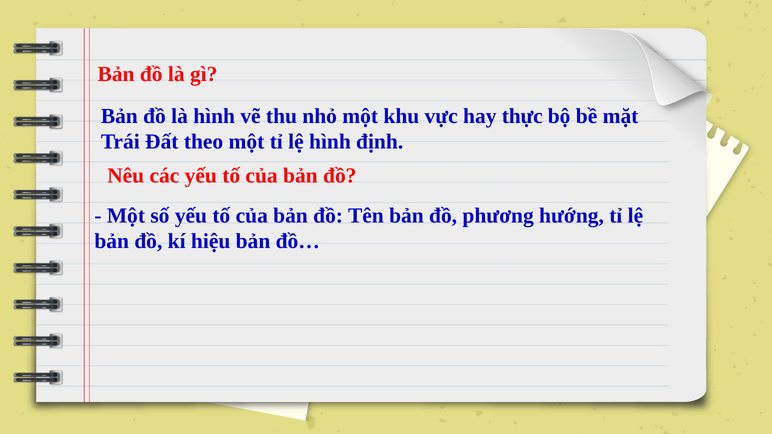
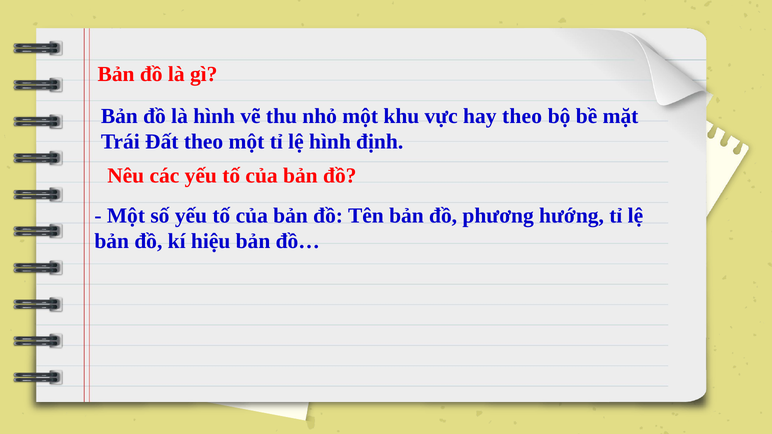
hay thực: thực -> theo
